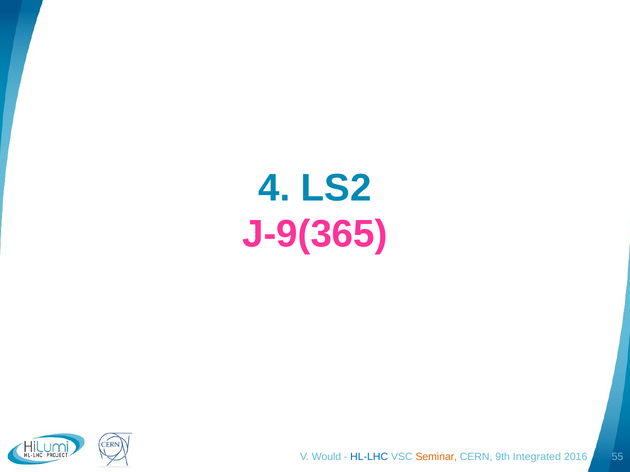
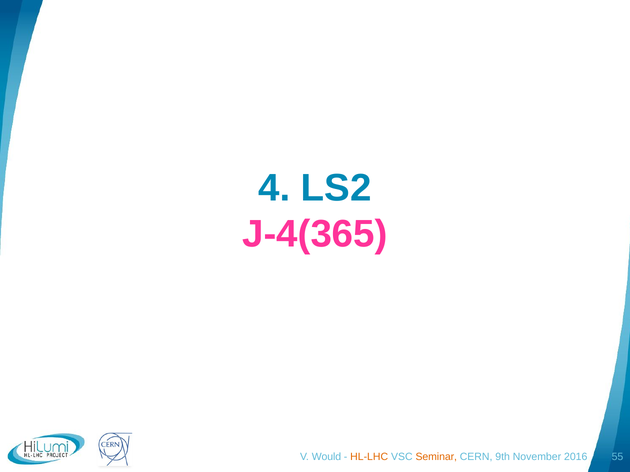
J-9(365: J-9(365 -> J-4(365
HL-LHC colour: blue -> orange
Integrated: Integrated -> November
